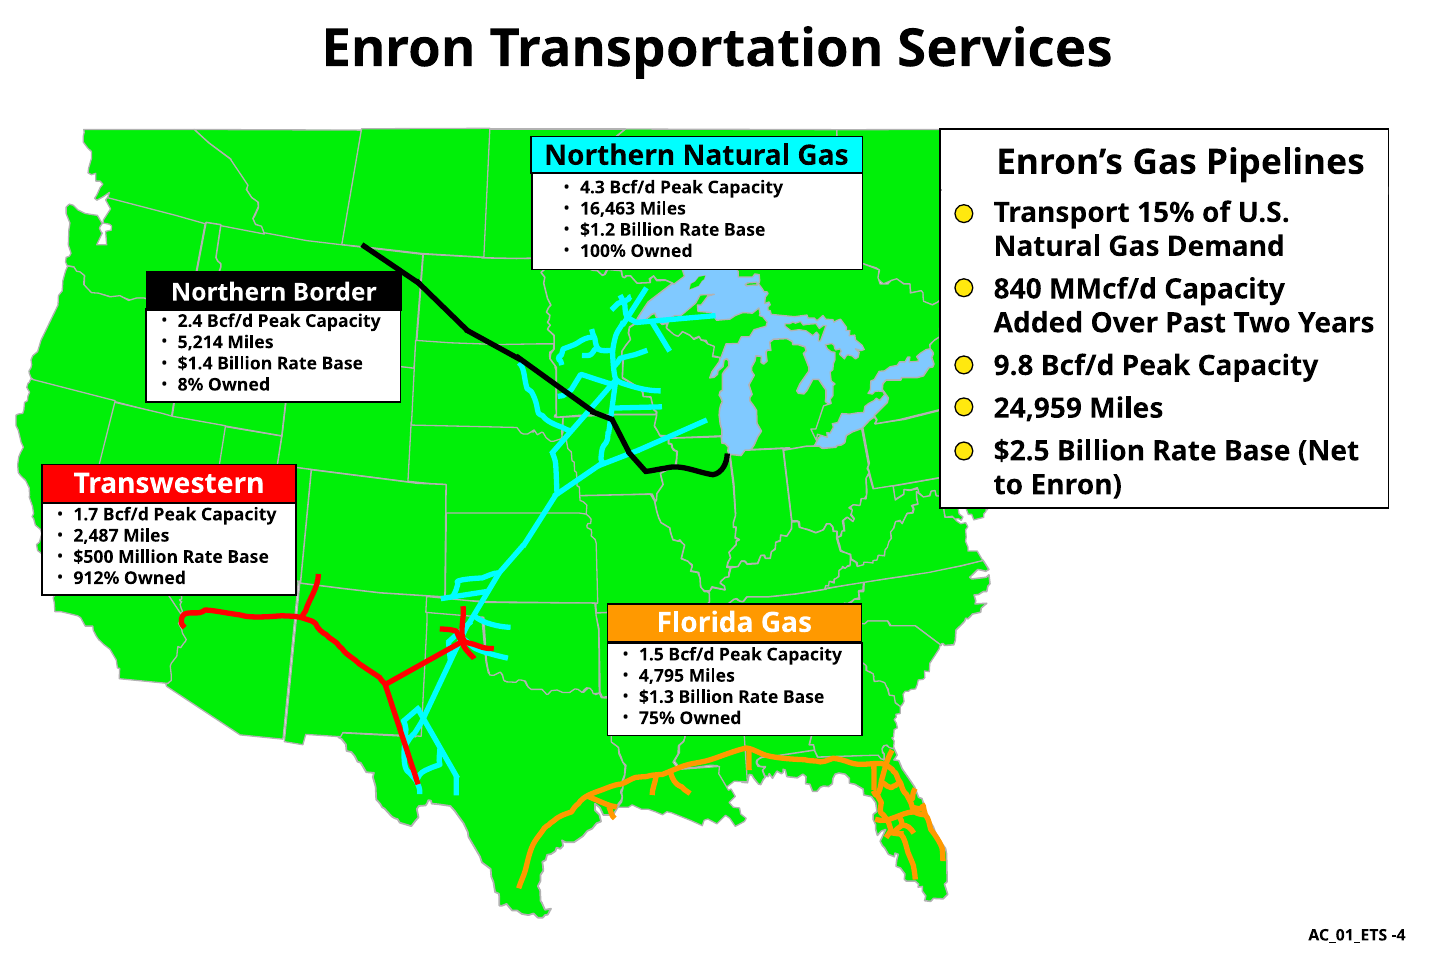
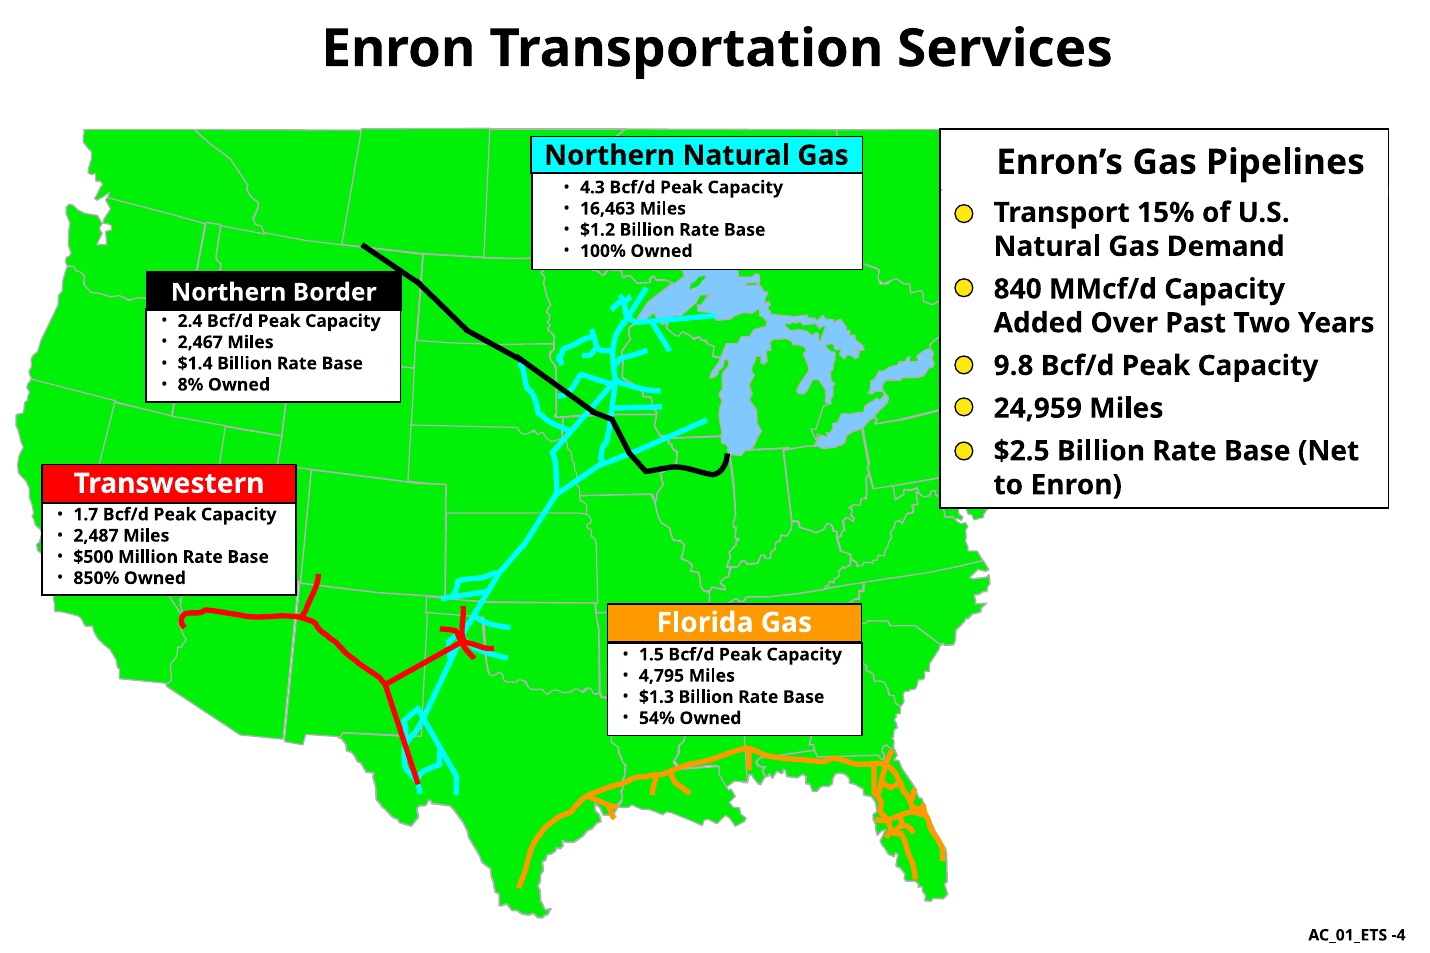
5,214: 5,214 -> 2,467
912%: 912% -> 850%
75%: 75% -> 54%
